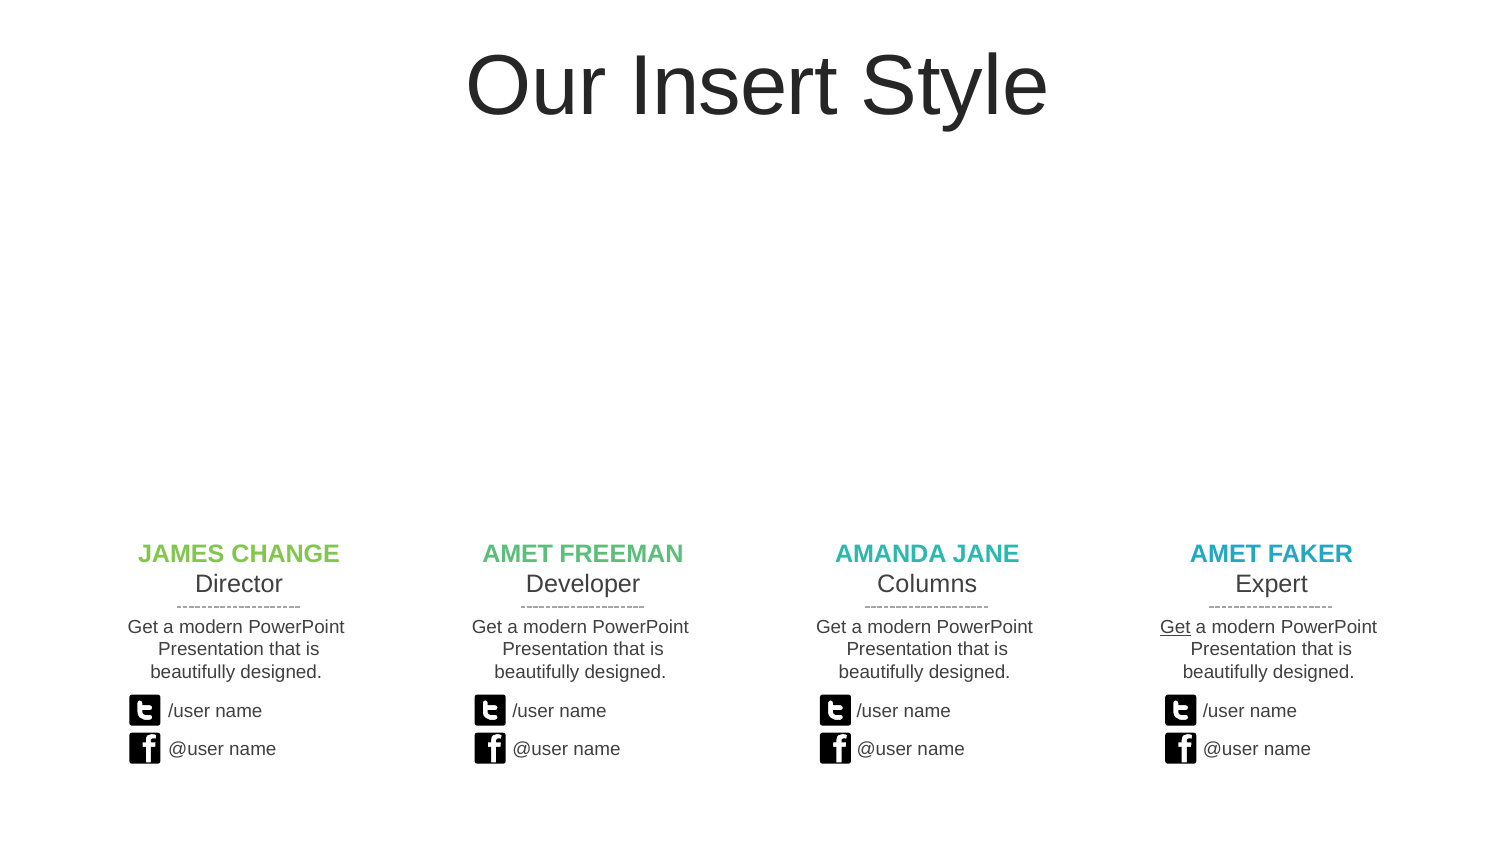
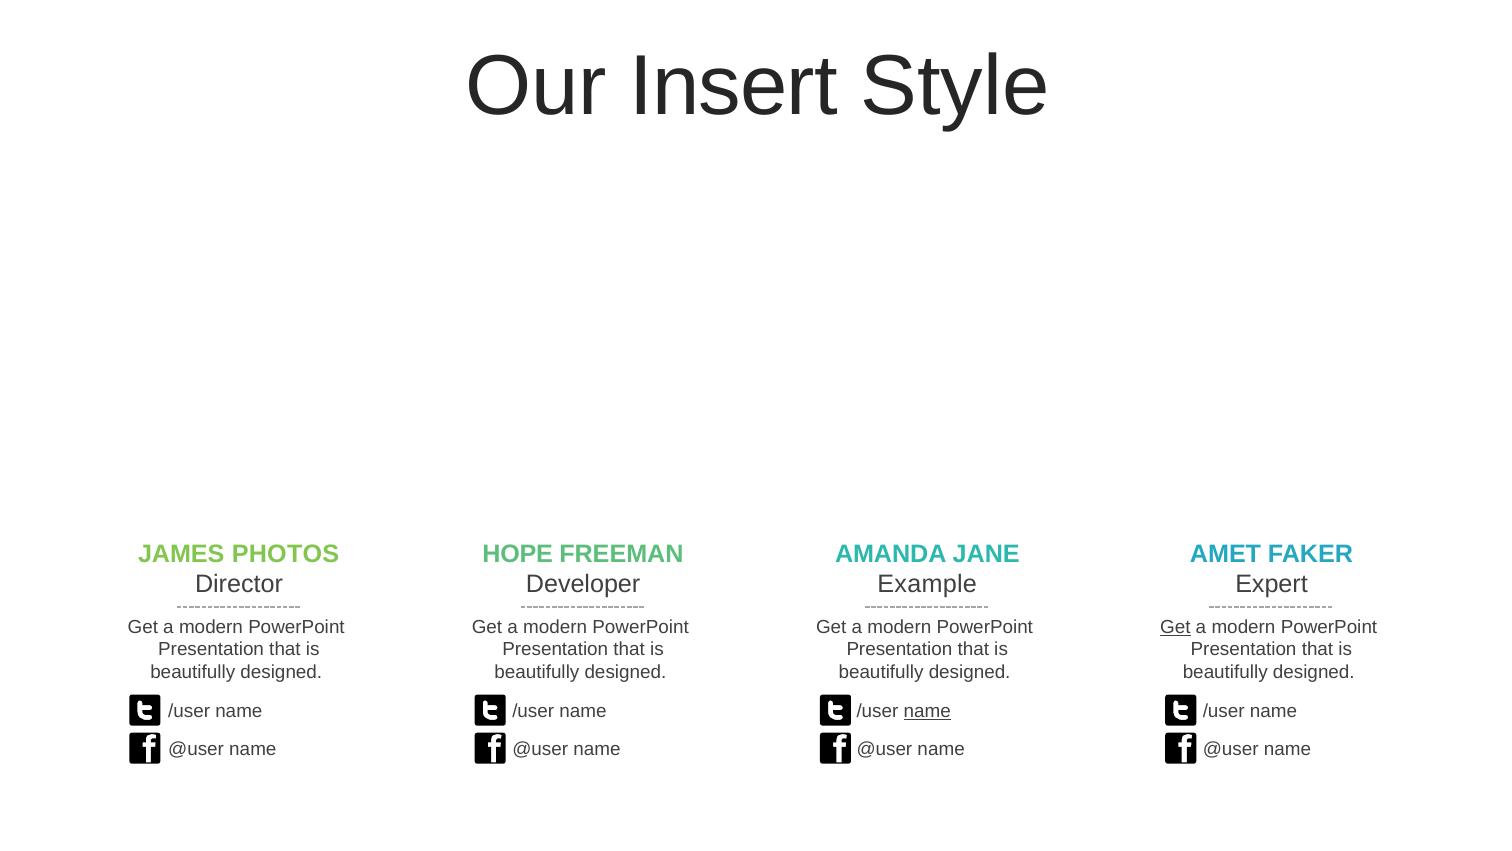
CHANGE: CHANGE -> PHOTOS
AMET at (518, 553): AMET -> HOPE
Columns: Columns -> Example
name at (927, 711) underline: none -> present
